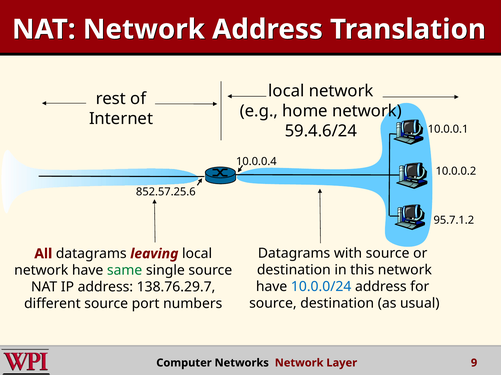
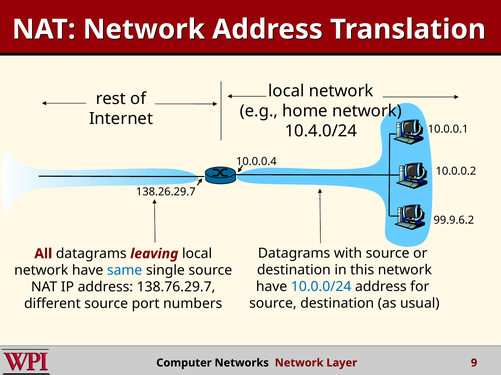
59.4.6/24: 59.4.6/24 -> 10.4.0/24
852.57.25.6: 852.57.25.6 -> 138.26.29.7
95.7.1.2: 95.7.1.2 -> 99.9.6.2
same colour: green -> blue
